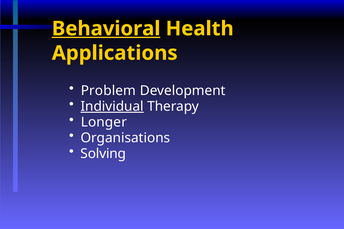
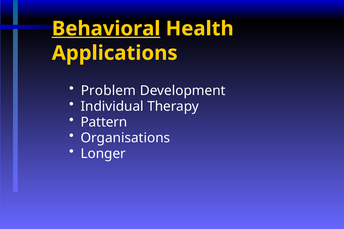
Individual underline: present -> none
Longer: Longer -> Pattern
Solving: Solving -> Longer
